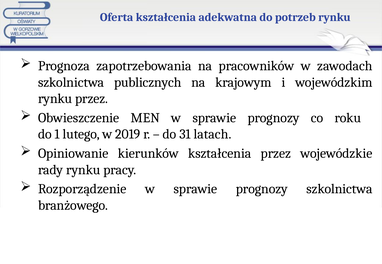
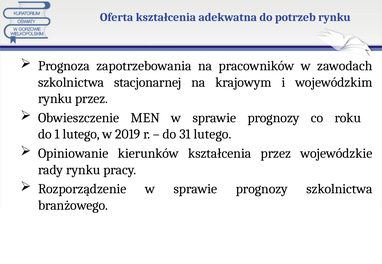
publicznych: publicznych -> stacjonarnej
31 latach: latach -> lutego
